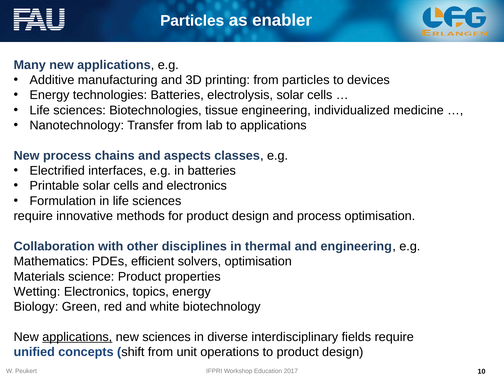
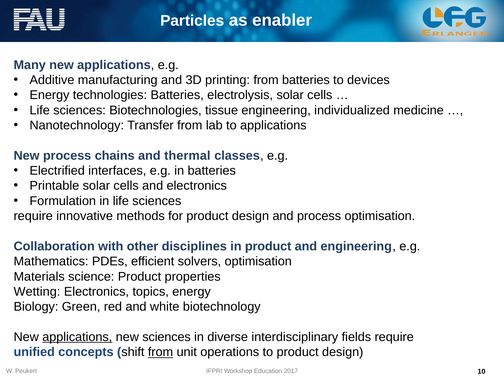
from particles: particles -> batteries
aspects: aspects -> thermal
in thermal: thermal -> product
from at (160, 352) underline: none -> present
